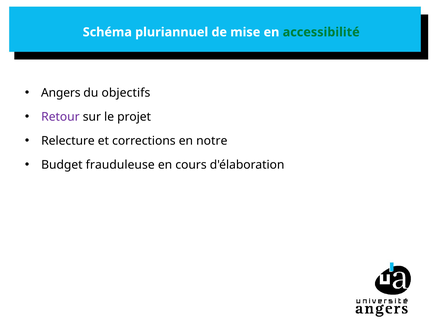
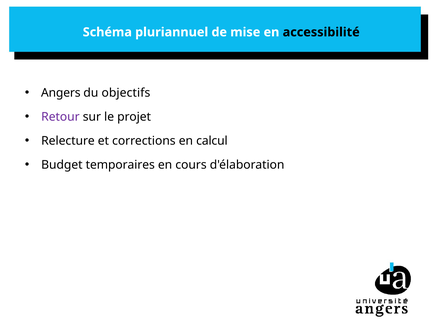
accessibilité colour: green -> black
notre: notre -> calcul
frauduleuse: frauduleuse -> temporaires
